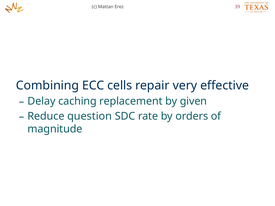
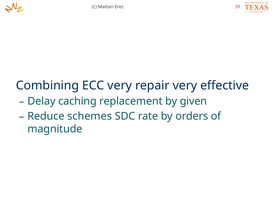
ECC cells: cells -> very
question: question -> schemes
